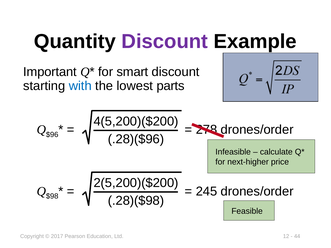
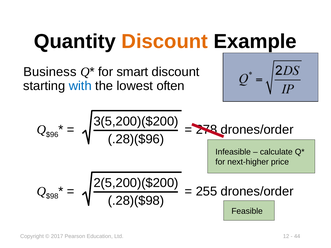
Discount at (165, 42) colour: purple -> orange
Important: Important -> Business
parts: parts -> often
4(5,200)($200: 4(5,200)($200 -> 3(5,200)($200
245: 245 -> 255
